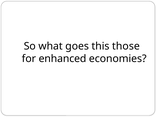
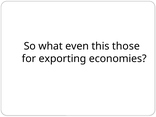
goes: goes -> even
enhanced: enhanced -> exporting
